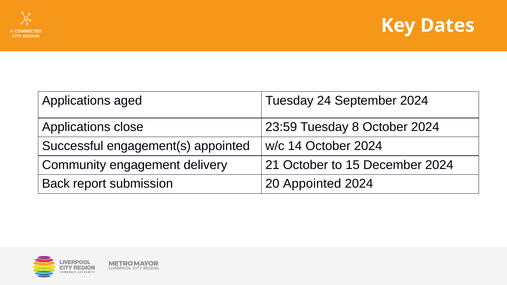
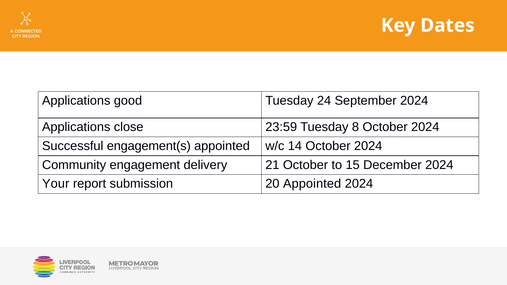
aged: aged -> good
Back: Back -> Your
